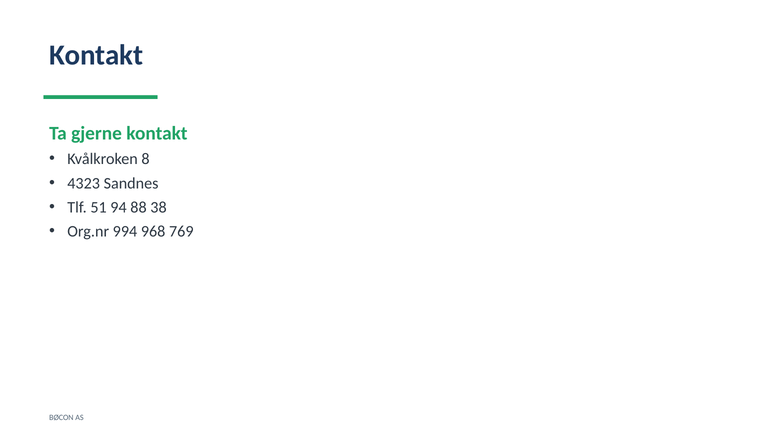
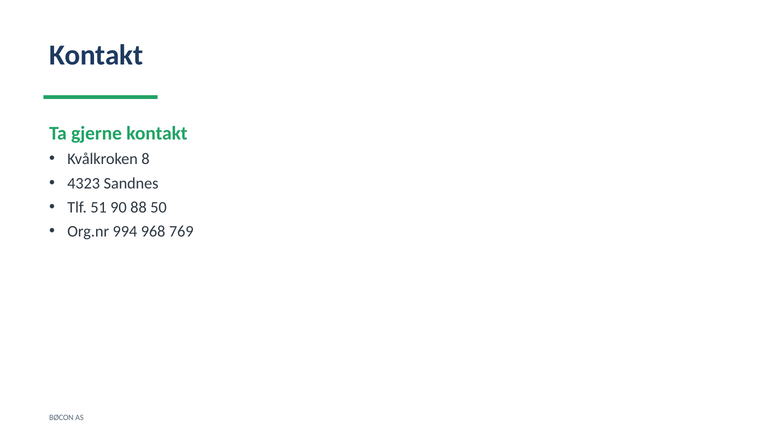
94: 94 -> 90
38: 38 -> 50
